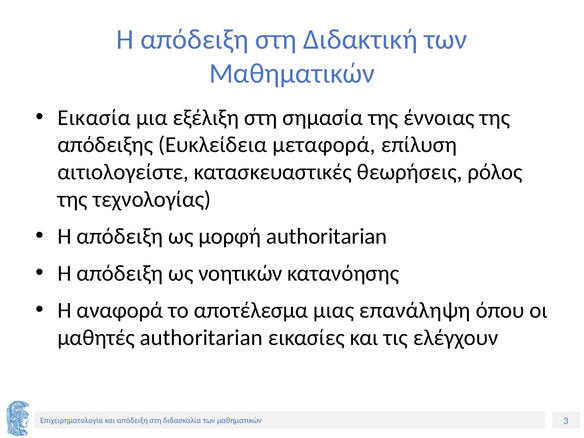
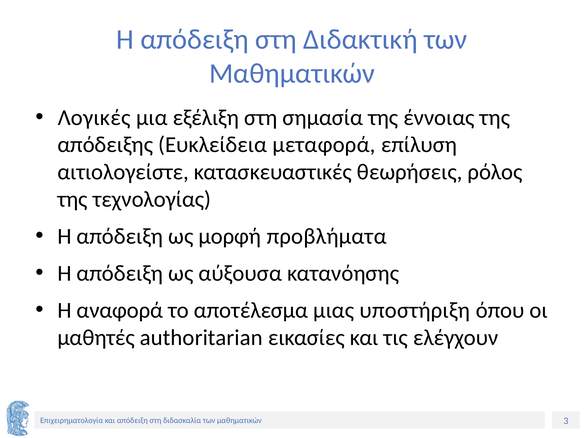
Εικασία: Εικασία -> Λογικές
μορφή authoritarian: authoritarian -> προβλήματα
νοητικών: νοητικών -> αύξουσα
επανάληψη: επανάληψη -> υποστήριξη
